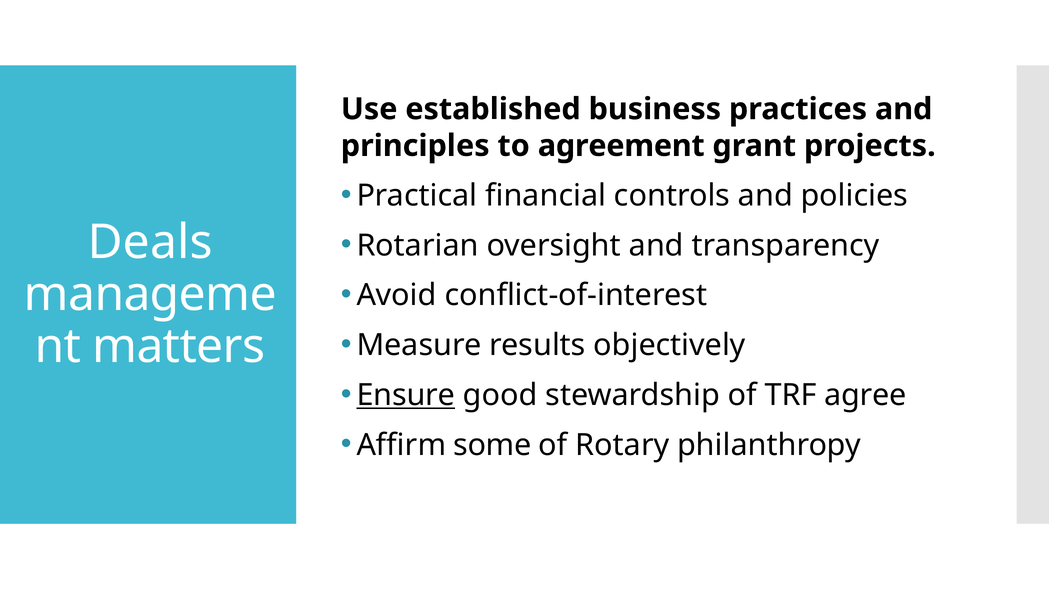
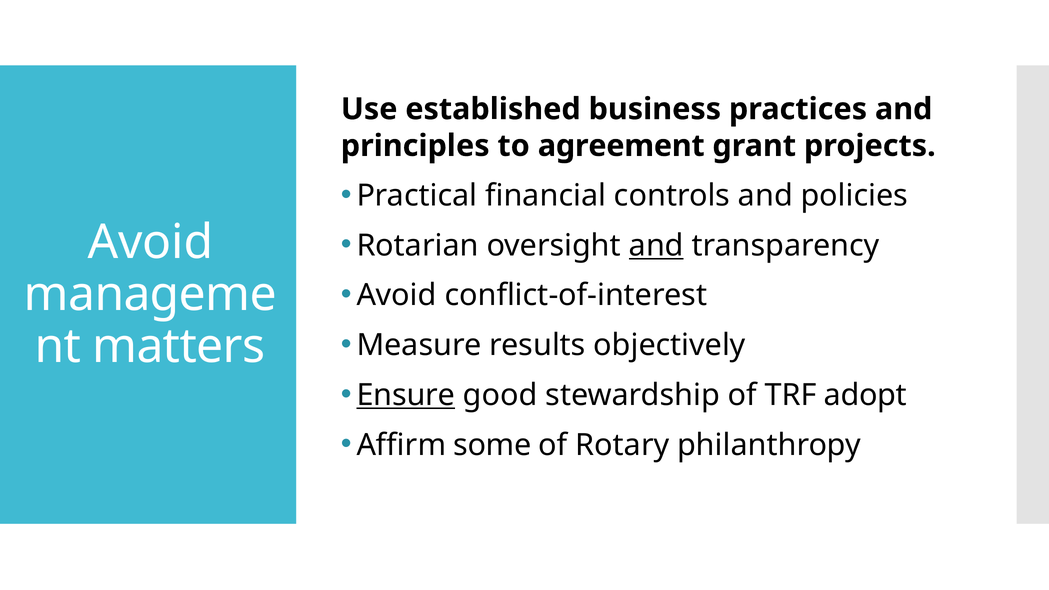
Deals at (150, 242): Deals -> Avoid
and at (656, 246) underline: none -> present
agree: agree -> adopt
